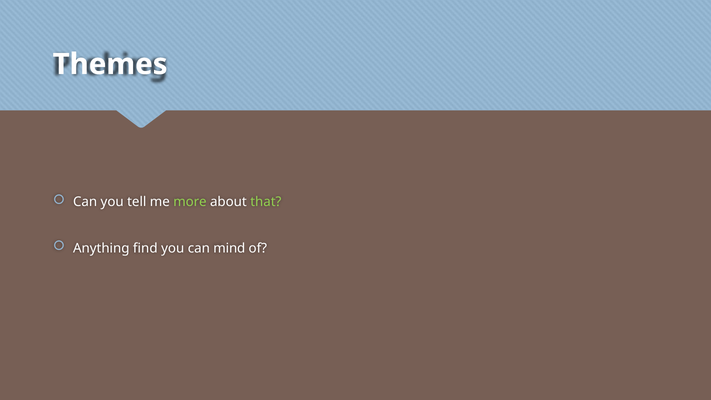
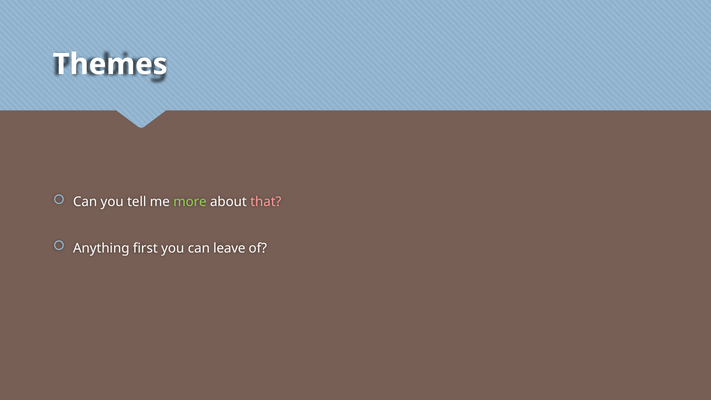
that colour: light green -> pink
find: find -> first
mind: mind -> leave
